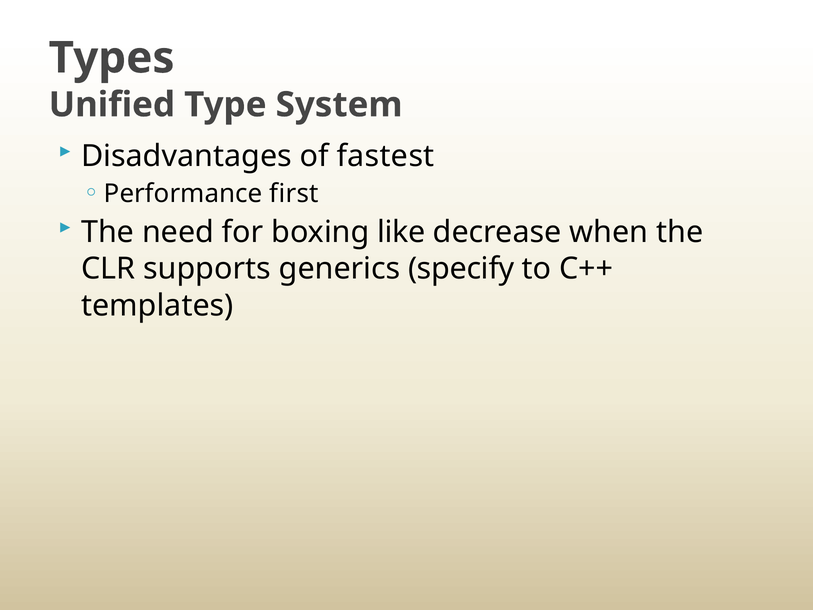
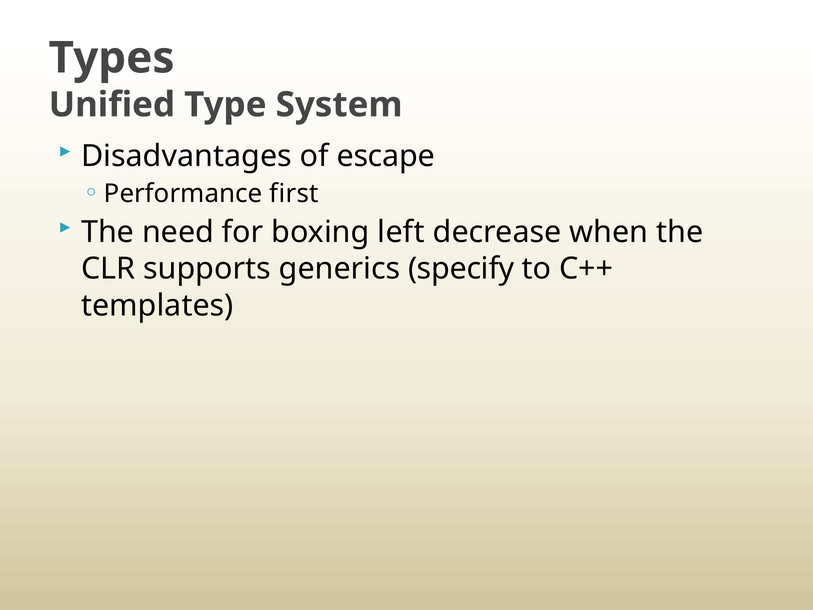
fastest: fastest -> escape
like: like -> left
